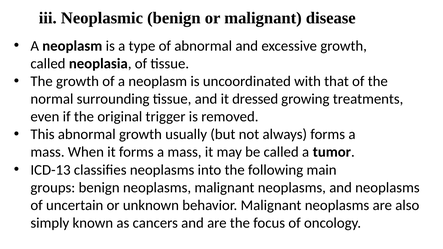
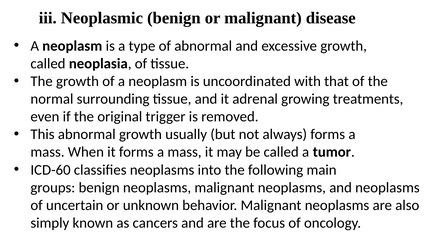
dressed: dressed -> adrenal
ICD-13: ICD-13 -> ICD-60
